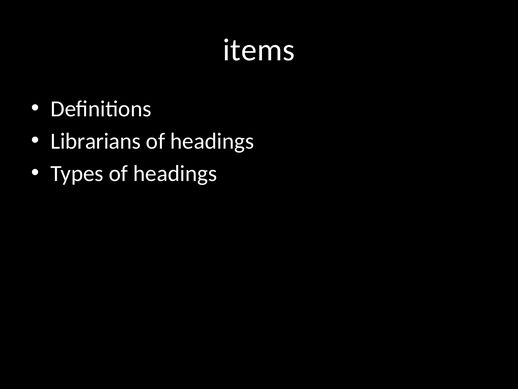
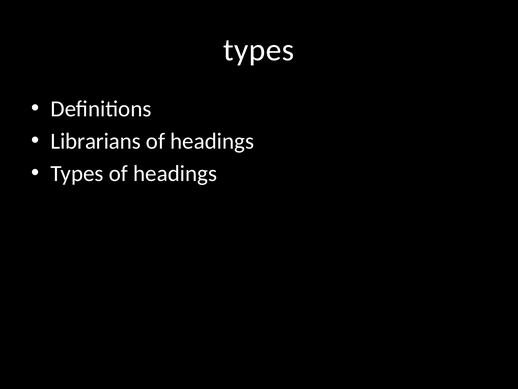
items at (259, 50): items -> types
